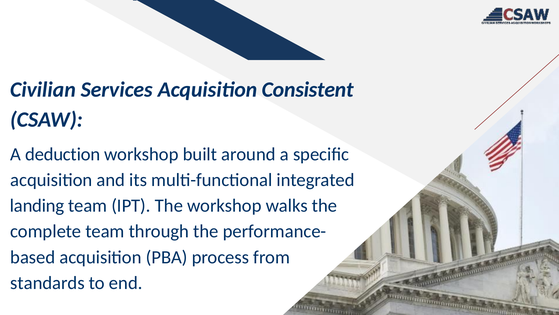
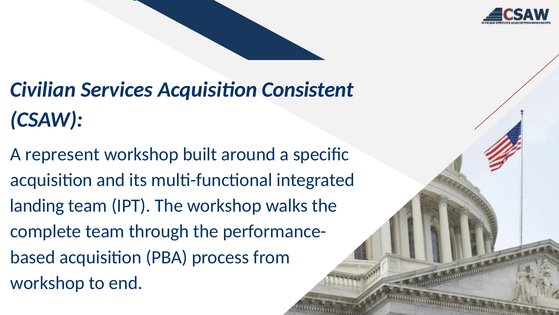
deduction: deduction -> represent
standards at (47, 282): standards -> workshop
